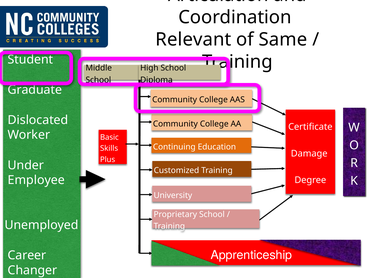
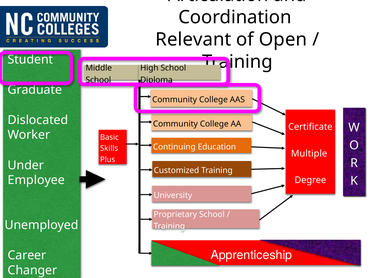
Same: Same -> Open
Damage: Damage -> Multiple
